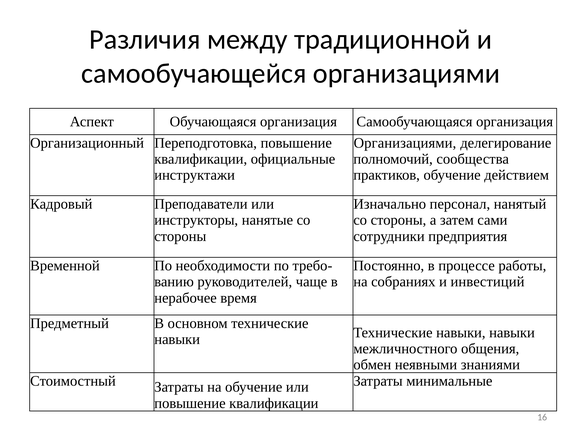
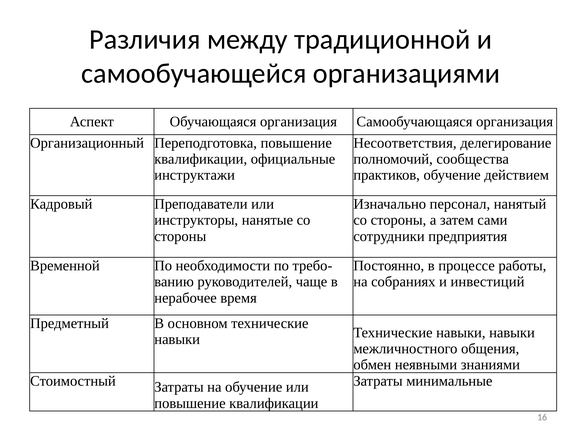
Организациями at (405, 143): Организациями -> Несоответствия
